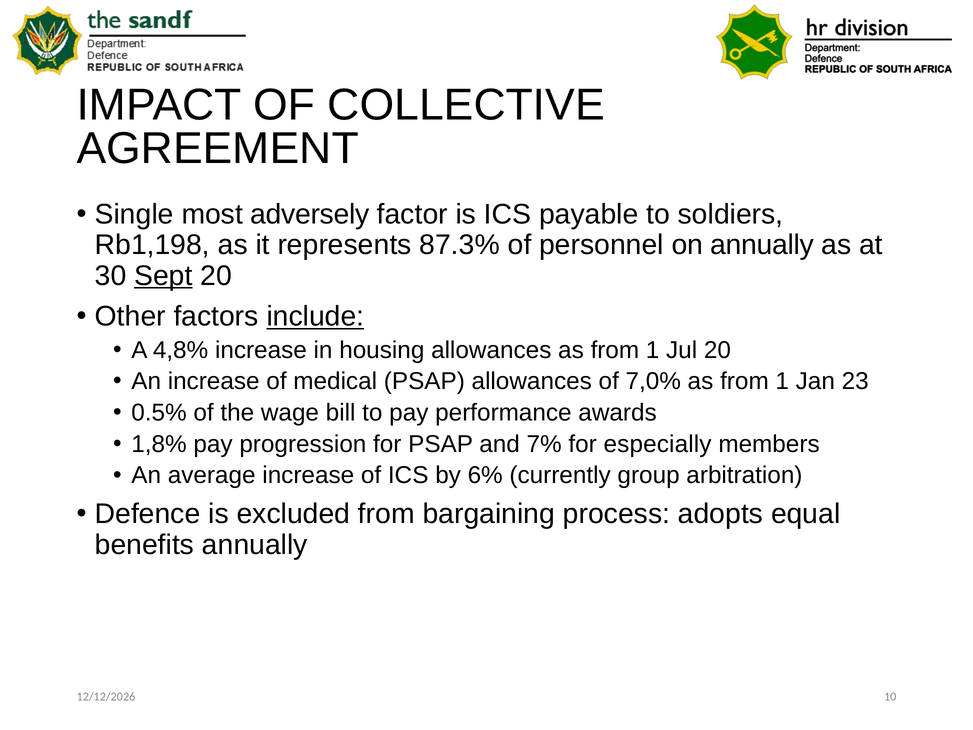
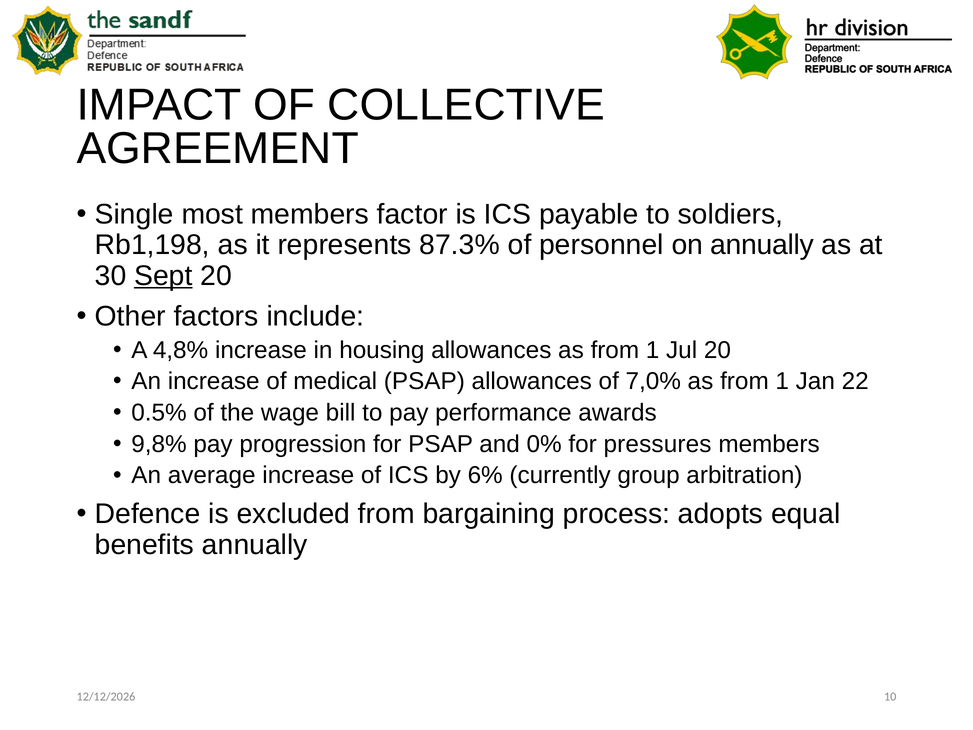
most adversely: adversely -> members
include underline: present -> none
23: 23 -> 22
1,8%: 1,8% -> 9,8%
7%: 7% -> 0%
especially: especially -> pressures
